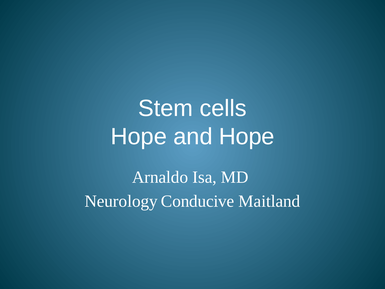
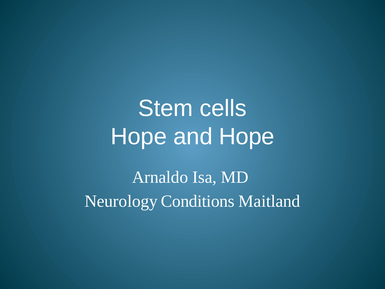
Conducive: Conducive -> Conditions
